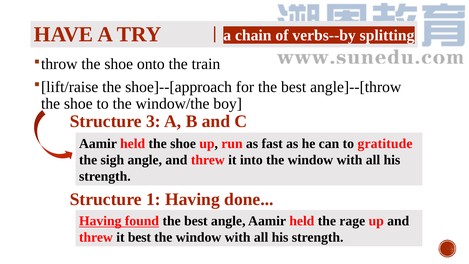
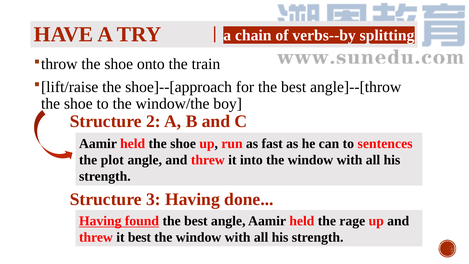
3: 3 -> 2
gratitude: gratitude -> sentences
sigh: sigh -> plot
1: 1 -> 3
